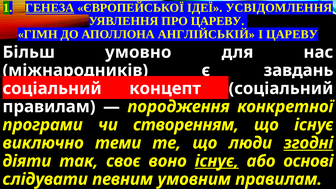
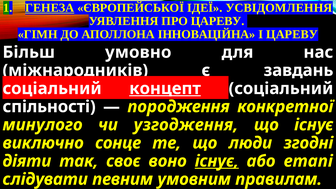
АНГЛІЙСЬКІЙ: АНГЛІЙСЬКІЙ -> ІННОВАЦІЙНА
концепт underline: none -> present
правилам at (49, 107): правилам -> спільності
програми: програми -> минулого
створенням: створенням -> узгодження
теми: теми -> сонце
згодні underline: present -> none
основі: основі -> етапі
